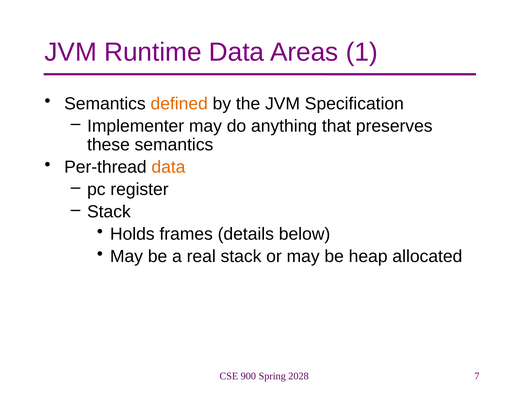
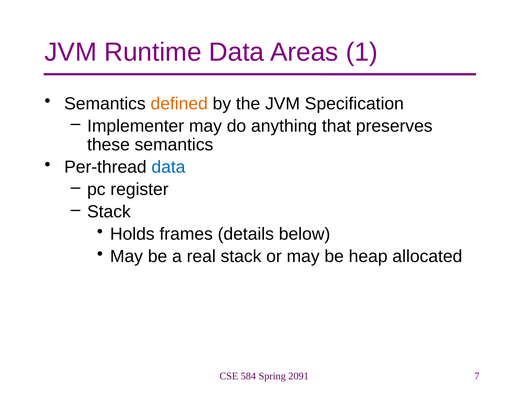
data at (168, 167) colour: orange -> blue
900: 900 -> 584
2028: 2028 -> 2091
